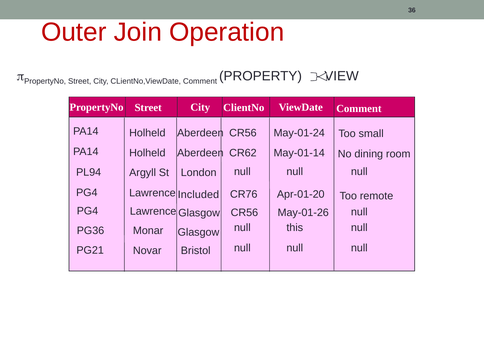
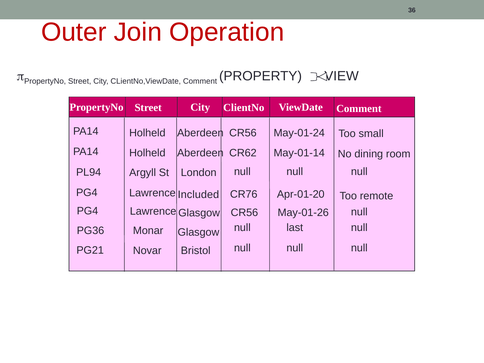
this: this -> last
